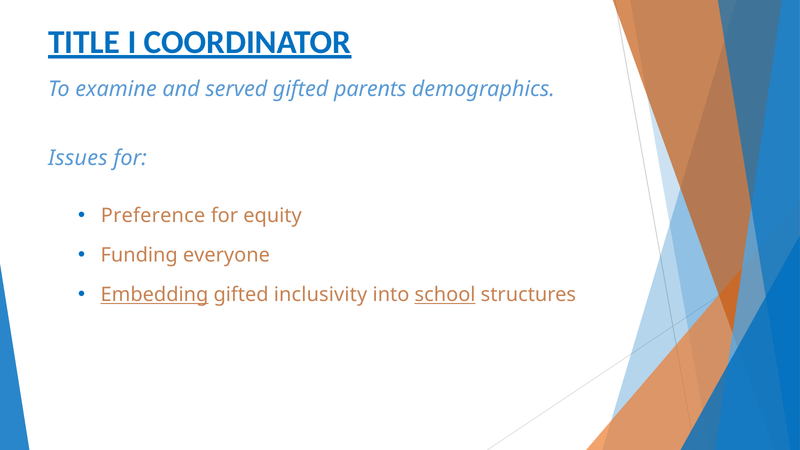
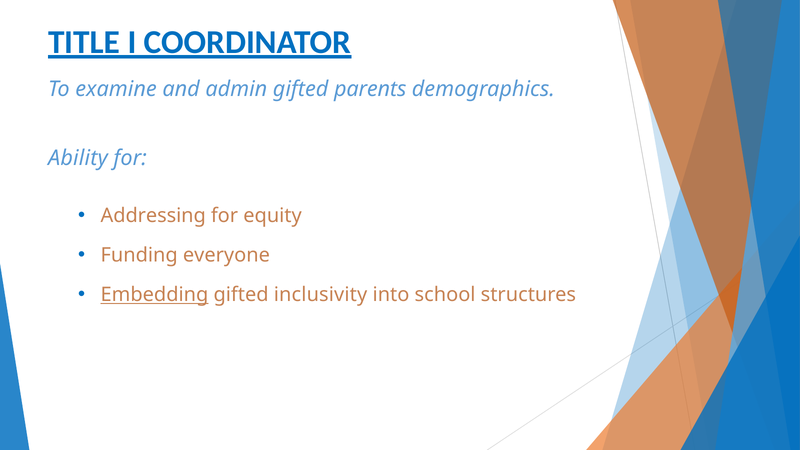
served: served -> admin
Issues: Issues -> Ability
Preference: Preference -> Addressing
school underline: present -> none
